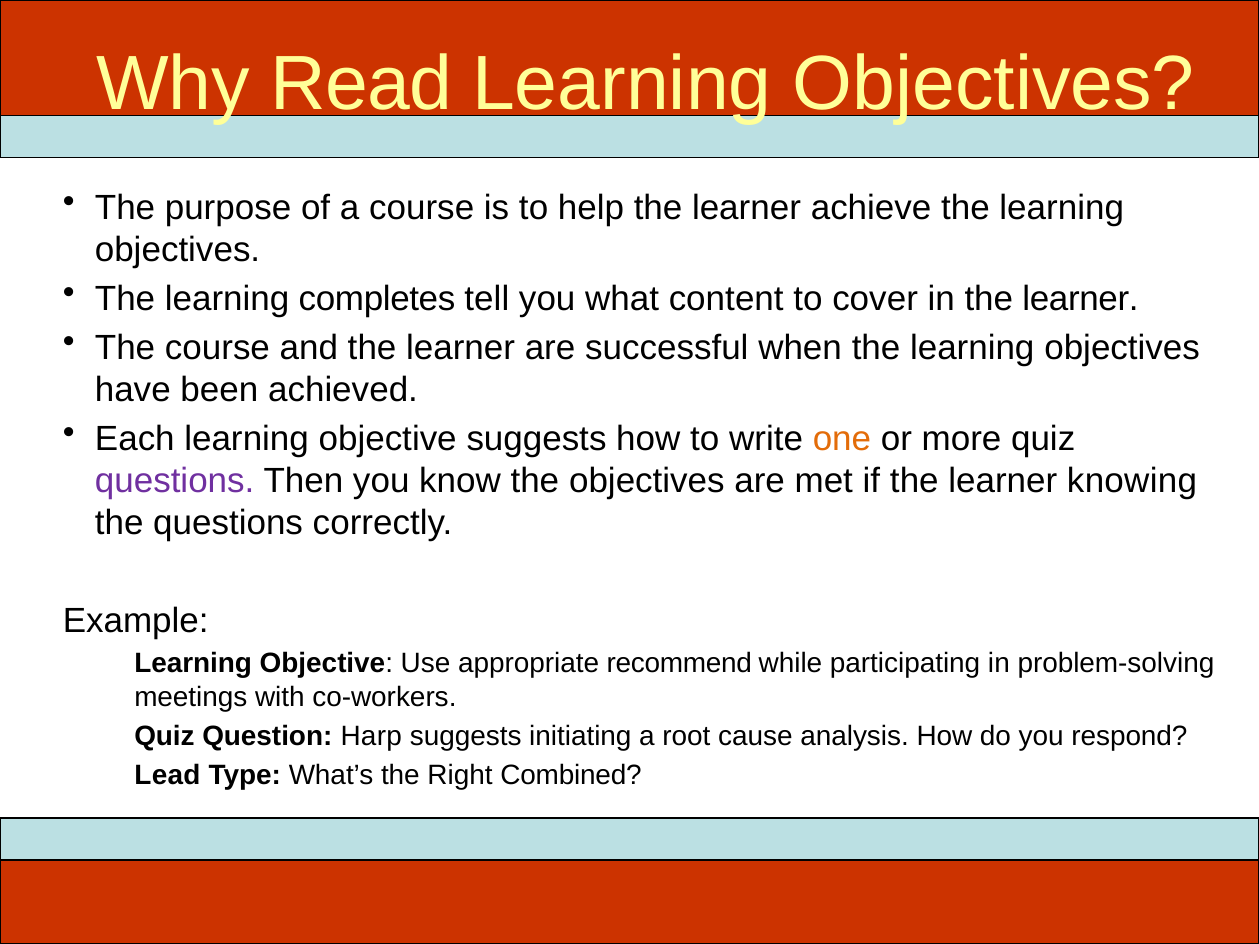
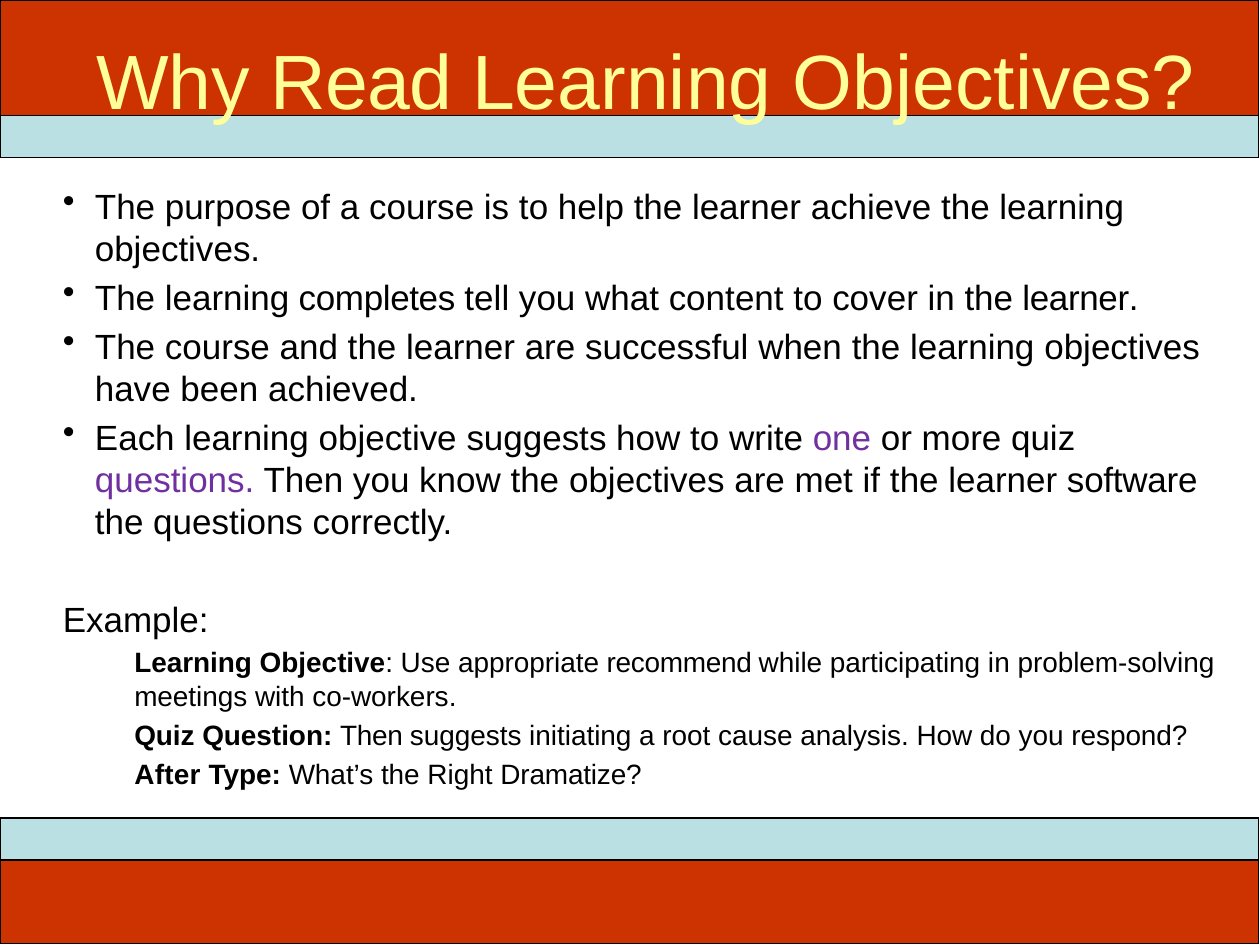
one colour: orange -> purple
knowing: knowing -> software
Question Harp: Harp -> Then
Lead: Lead -> After
Combined: Combined -> Dramatize
